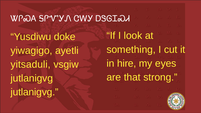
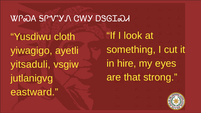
doke: doke -> cloth
jutlanigvg at (34, 92): jutlanigvg -> eastward
